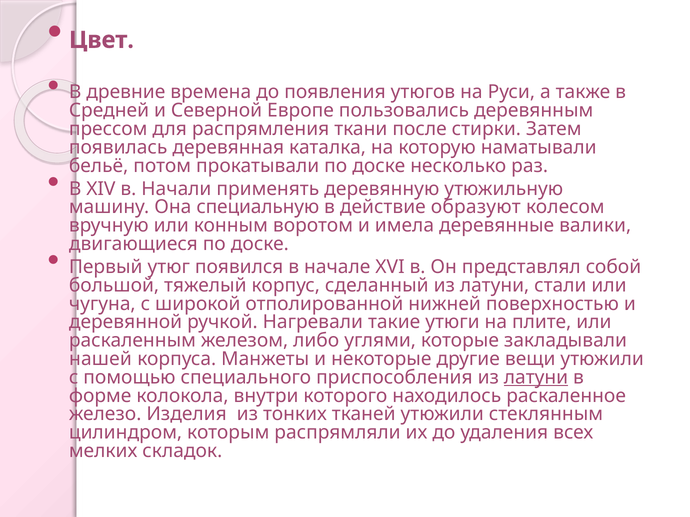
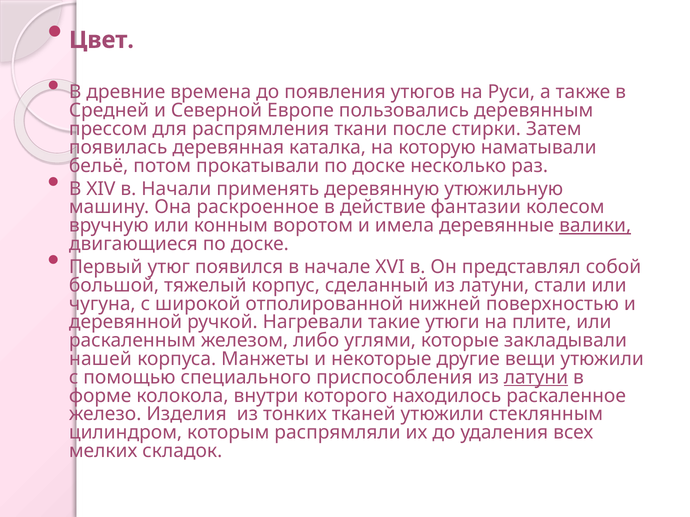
специальную: специальную -> раскроенное
образуют: образуют -> фантазии
валики underline: none -> present
